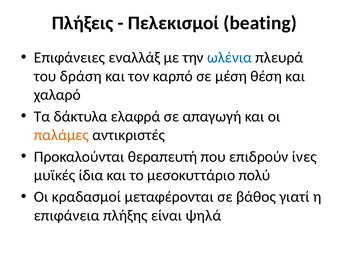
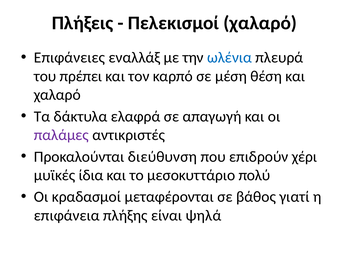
Πελεκισμοί beating: beating -> χαλαρό
δράση: δράση -> πρέπει
παλάμες colour: orange -> purple
θεραπευτή: θεραπευτή -> διεύθυνση
ίνες: ίνες -> χέρι
